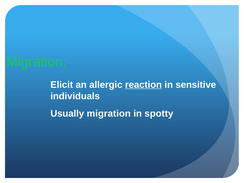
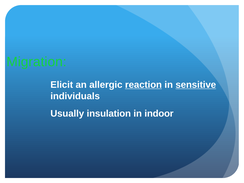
sensitive underline: none -> present
Usually migration: migration -> insulation
spotty: spotty -> indoor
